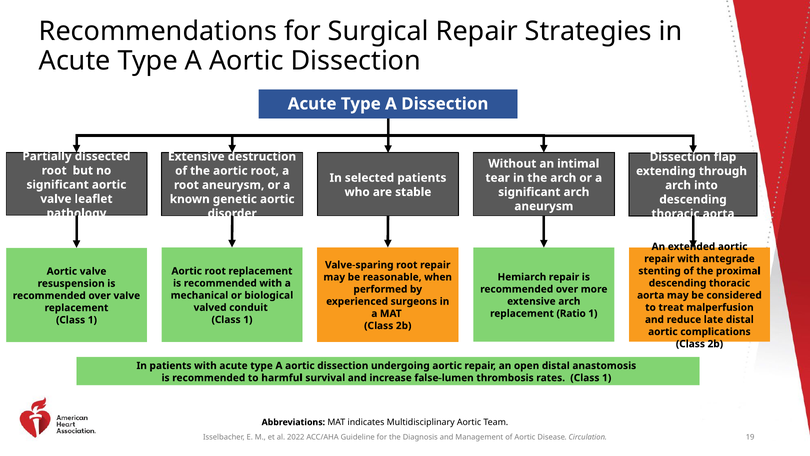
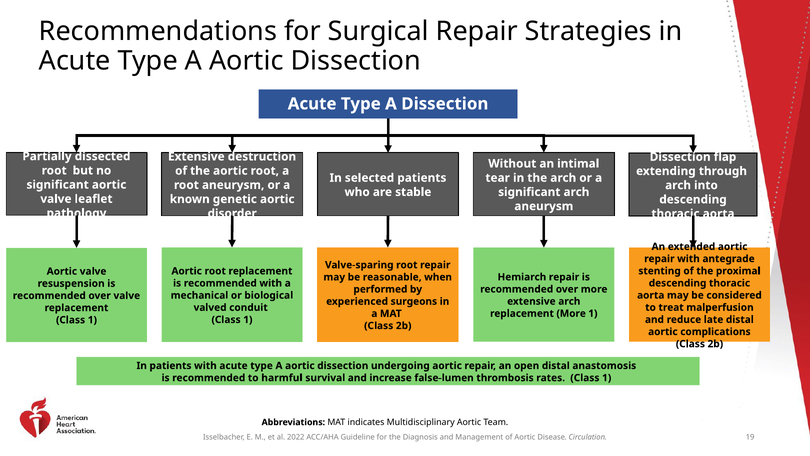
replacement Ratio: Ratio -> More
